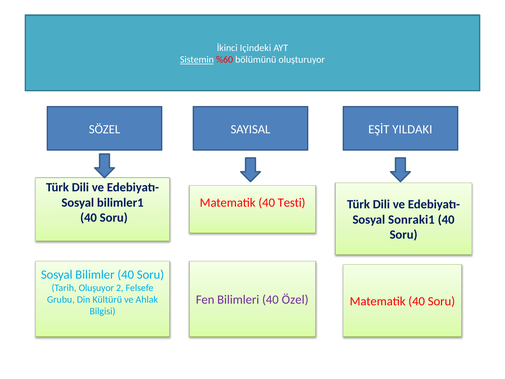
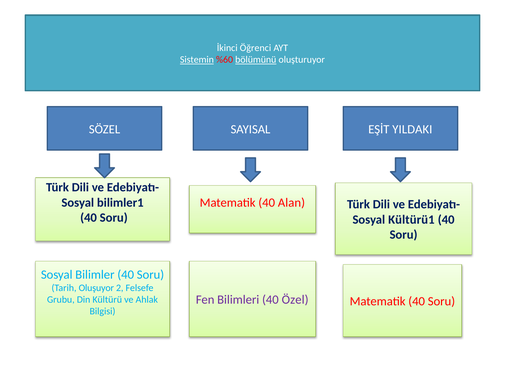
Içindeki: Içindeki -> Öğrenci
bölümünü underline: none -> present
Testi: Testi -> Alan
Sonraki1: Sonraki1 -> Kültürü1
